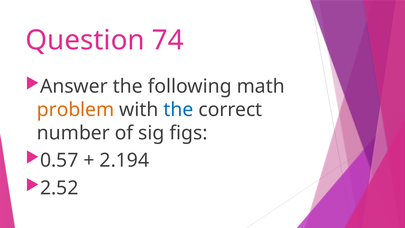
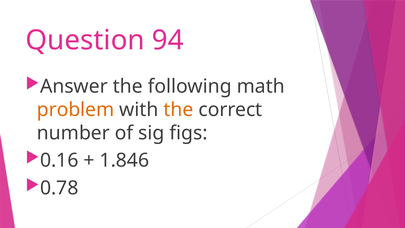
74: 74 -> 94
the at (178, 110) colour: blue -> orange
0.57: 0.57 -> 0.16
2.194: 2.194 -> 1.846
2.52: 2.52 -> 0.78
